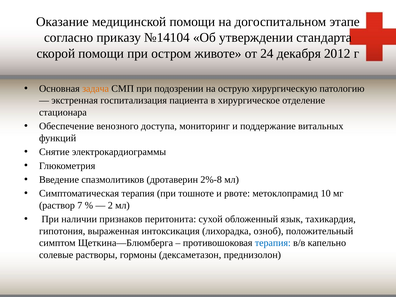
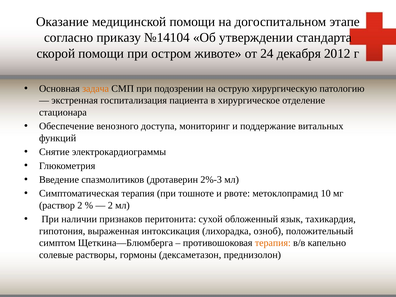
2%-8: 2%-8 -> 2%-3
раствор 7: 7 -> 2
терапия at (273, 243) colour: blue -> orange
